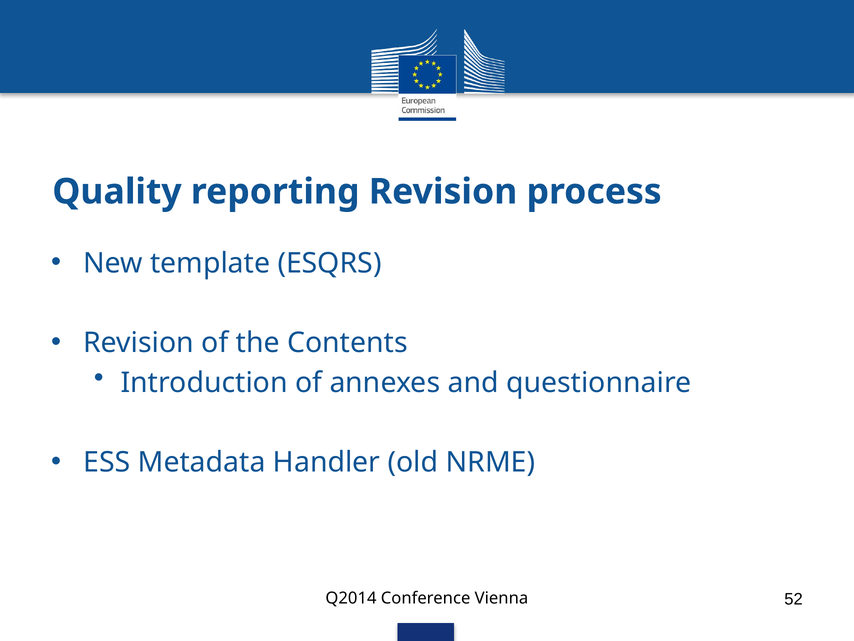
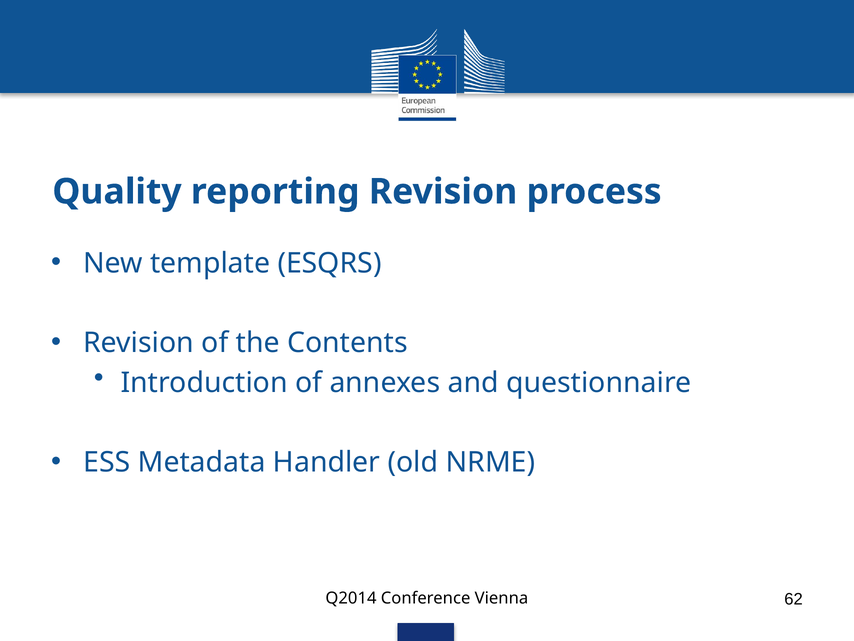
52: 52 -> 62
